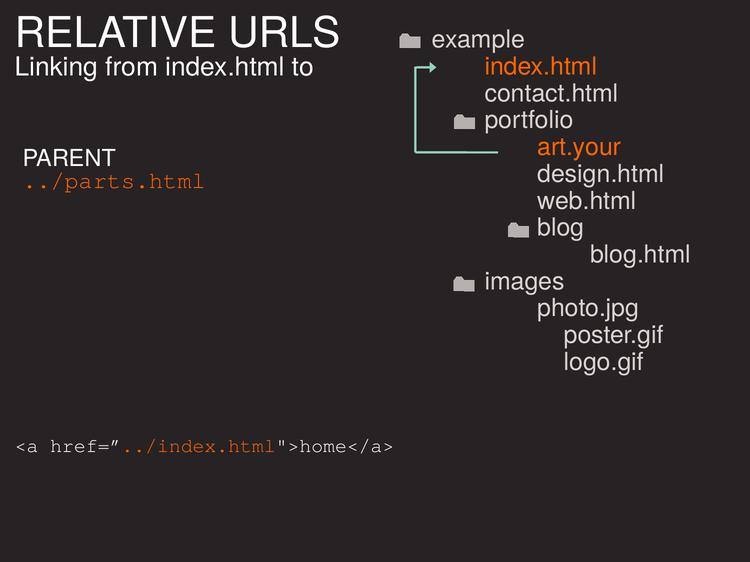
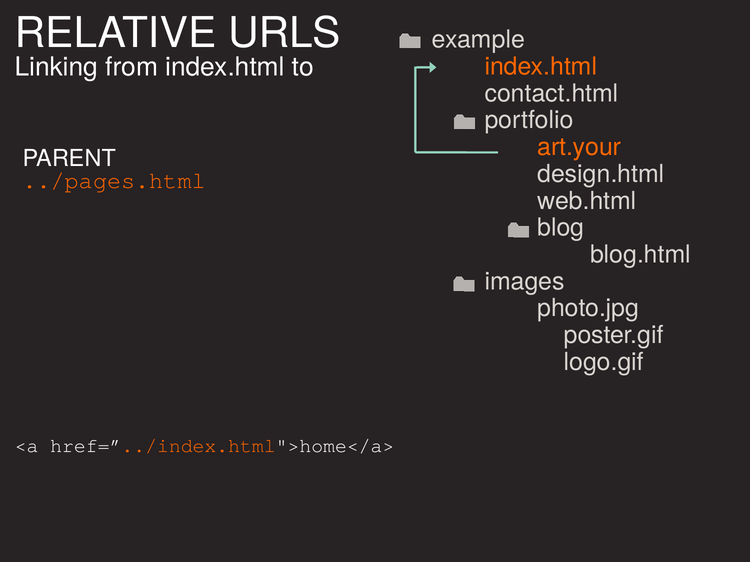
../parts.html: ../parts.html -> ../pages.html
